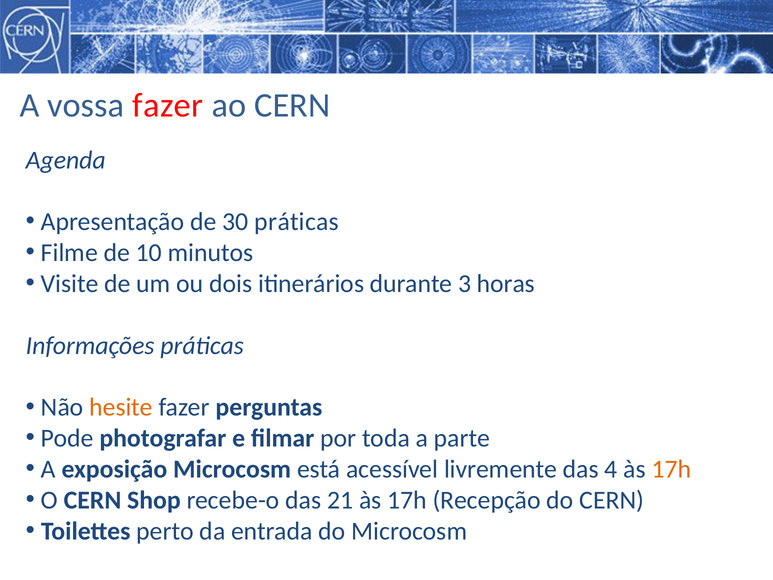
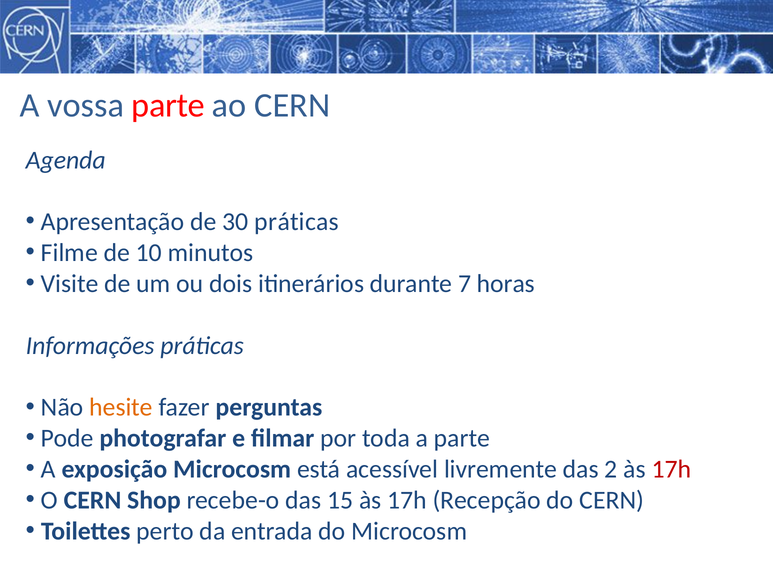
vossa fazer: fazer -> parte
3: 3 -> 7
4: 4 -> 2
17h at (671, 469) colour: orange -> red
21: 21 -> 15
